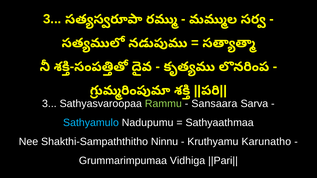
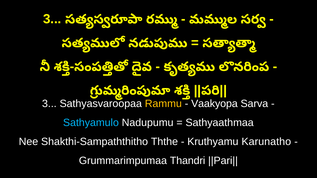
Rammu colour: light green -> yellow
Sansaara: Sansaara -> Vaakyopa
Ninnu: Ninnu -> Ththe
Vidhiga: Vidhiga -> Thandri
